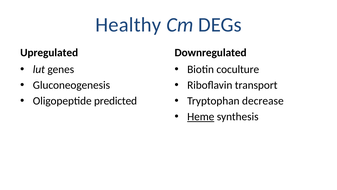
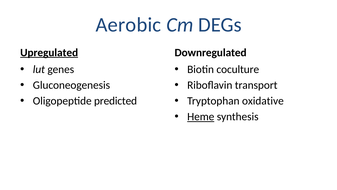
Healthy: Healthy -> Aerobic
Upregulated underline: none -> present
decrease: decrease -> oxidative
